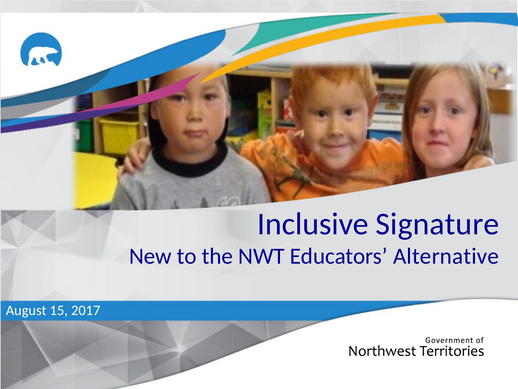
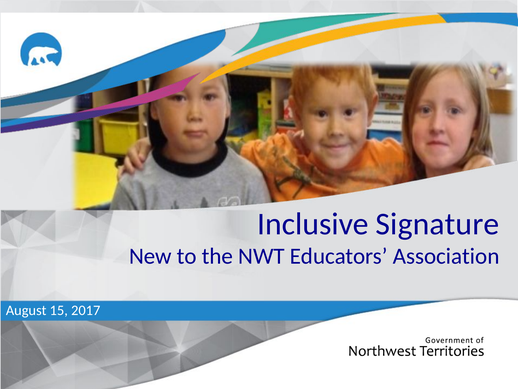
Alternative: Alternative -> Association
